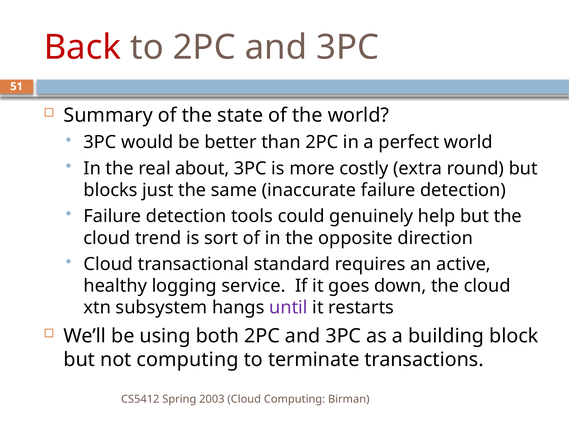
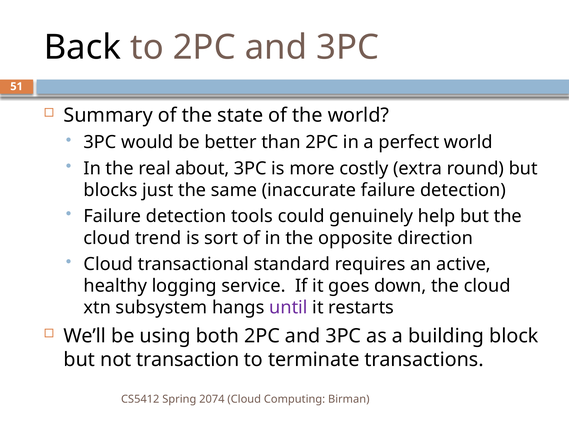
Back colour: red -> black
not computing: computing -> transaction
2003: 2003 -> 2074
